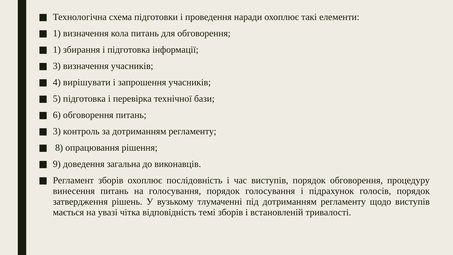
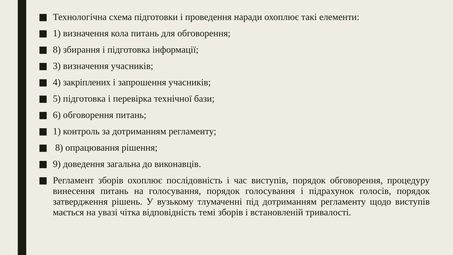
1 at (57, 50): 1 -> 8
вирішувати: вирішувати -> закріплених
3 at (57, 131): 3 -> 1
